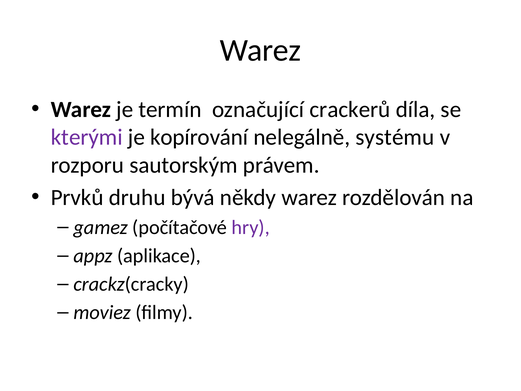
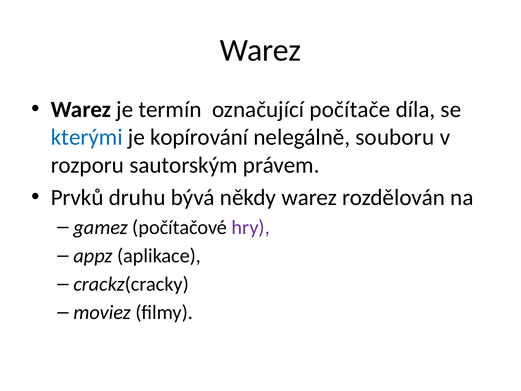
crackerů: crackerů -> počítače
kterými colour: purple -> blue
systému: systému -> souboru
